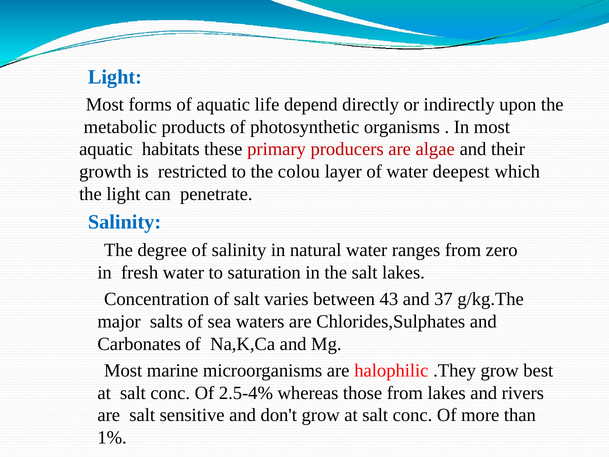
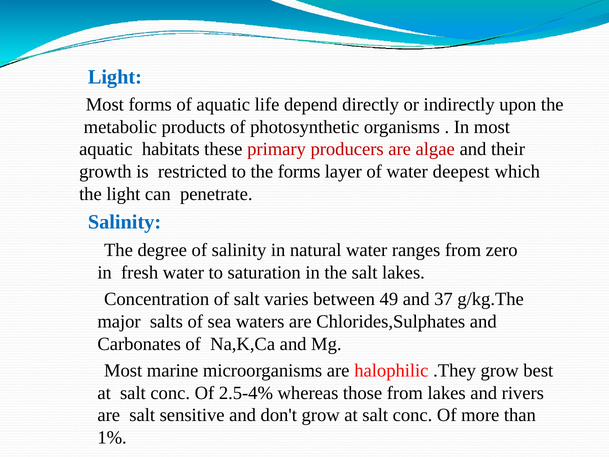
the colou: colou -> forms
43: 43 -> 49
